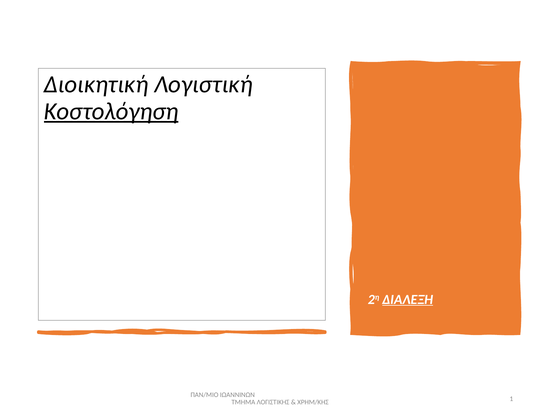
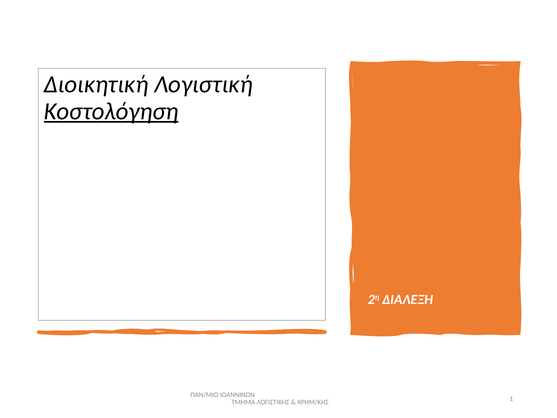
ΔΙΑΛΕΞΗ underline: present -> none
